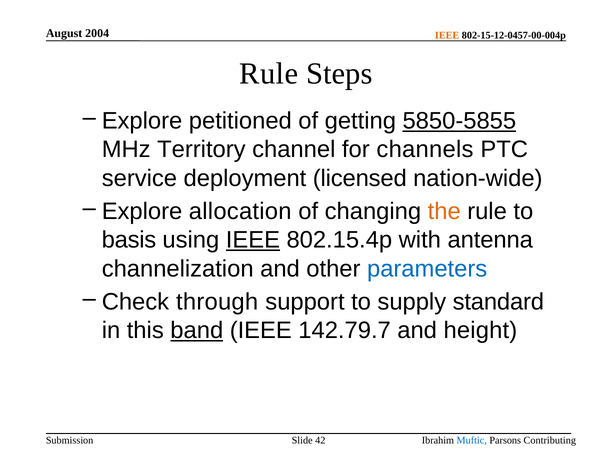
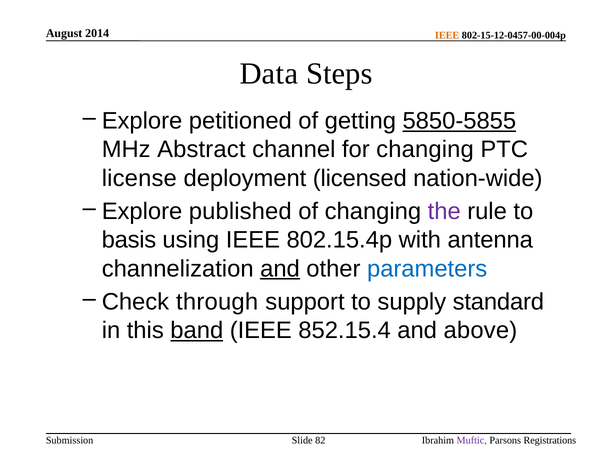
2004: 2004 -> 2014
Rule at (269, 74): Rule -> Data
Territory: Territory -> Abstract
for channels: channels -> changing
service: service -> license
allocation: allocation -> published
the colour: orange -> purple
IEEE at (253, 240) underline: present -> none
and at (280, 269) underline: none -> present
142.79.7: 142.79.7 -> 852.15.4
height: height -> above
42: 42 -> 82
Muftic colour: blue -> purple
Contributing: Contributing -> Registrations
